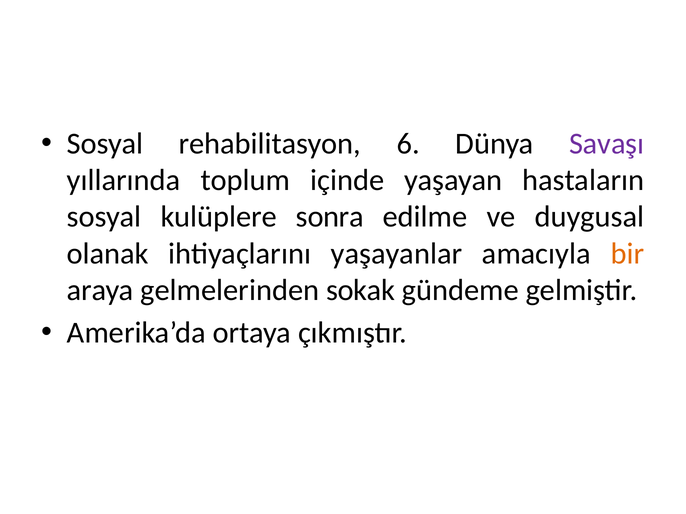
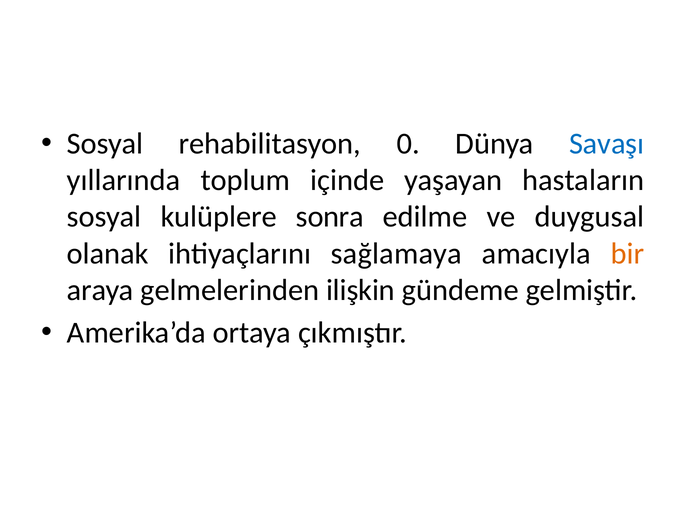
6: 6 -> 0
Savaşı colour: purple -> blue
yaşayanlar: yaşayanlar -> sağlamaya
sokak: sokak -> ilişkin
